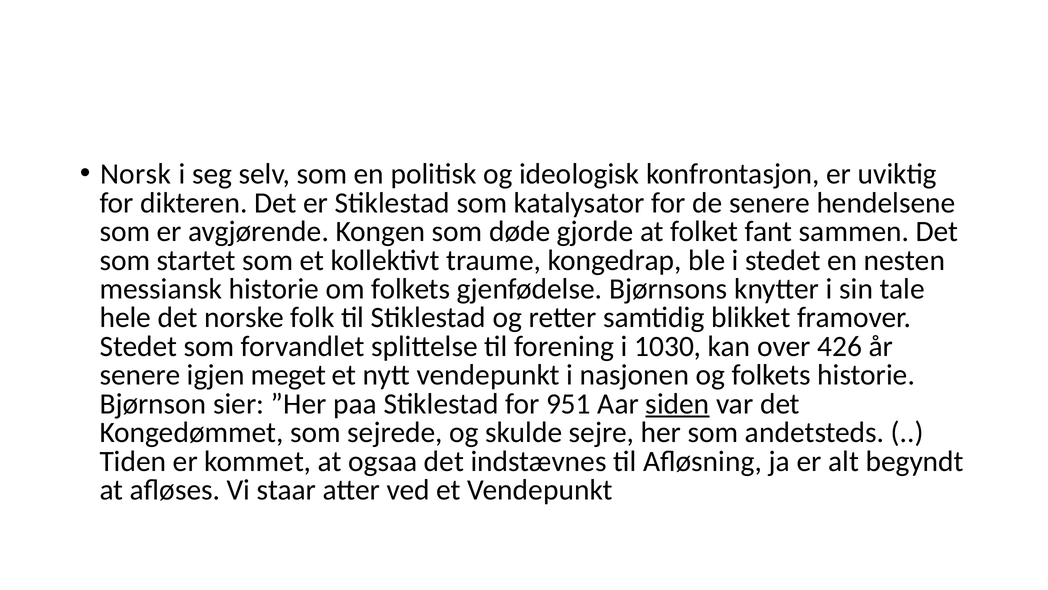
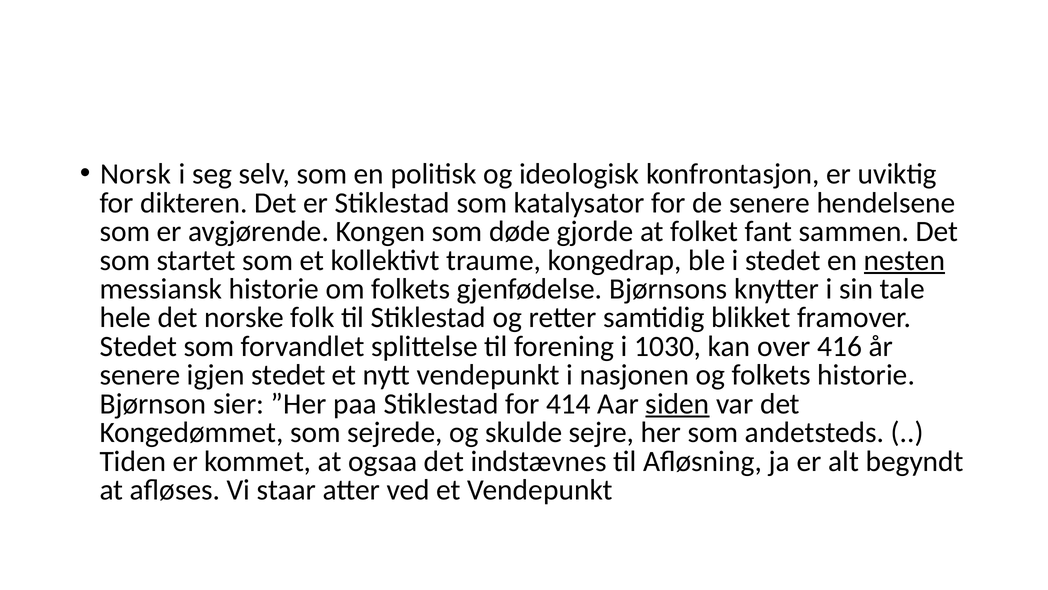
nesten underline: none -> present
426: 426 -> 416
igjen meget: meget -> stedet
951: 951 -> 414
